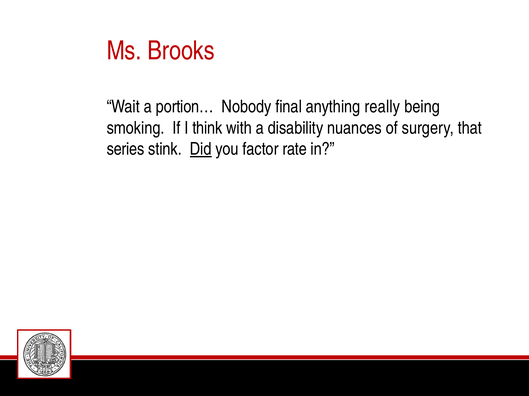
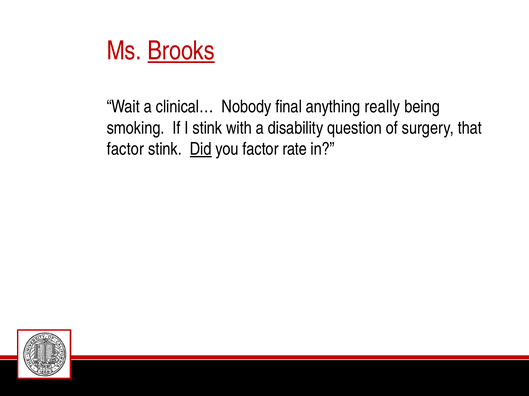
Brooks underline: none -> present
portion…: portion… -> clinical…
I think: think -> stink
nuances: nuances -> question
series at (126, 149): series -> factor
